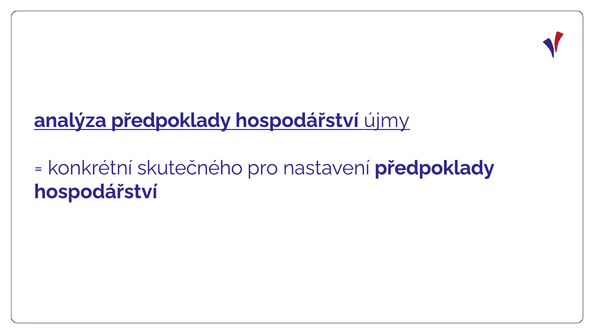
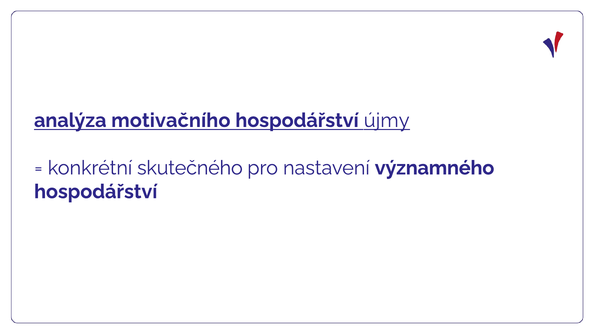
analýza předpoklady: předpoklady -> motivačního
nastavení předpoklady: předpoklady -> významného
